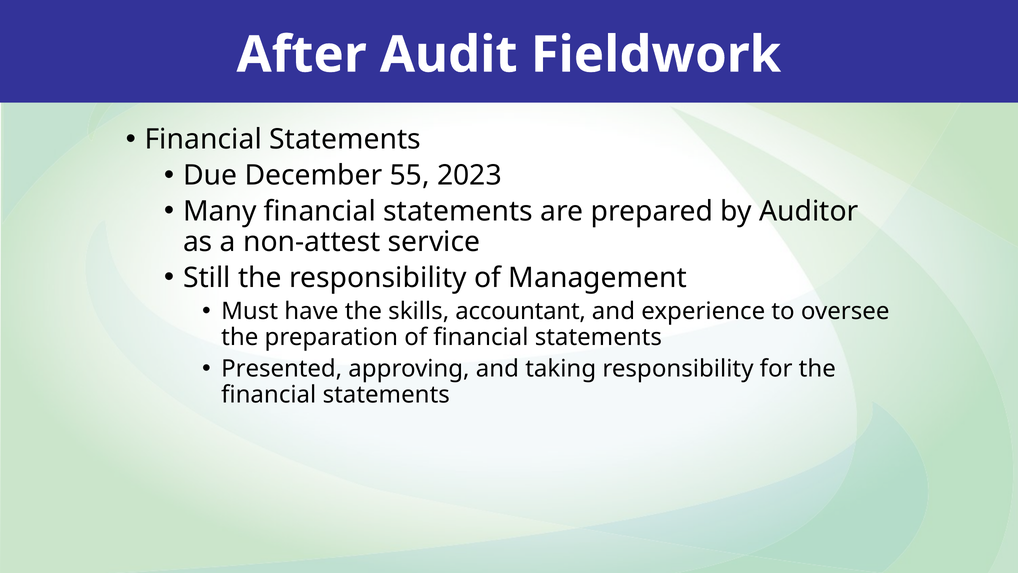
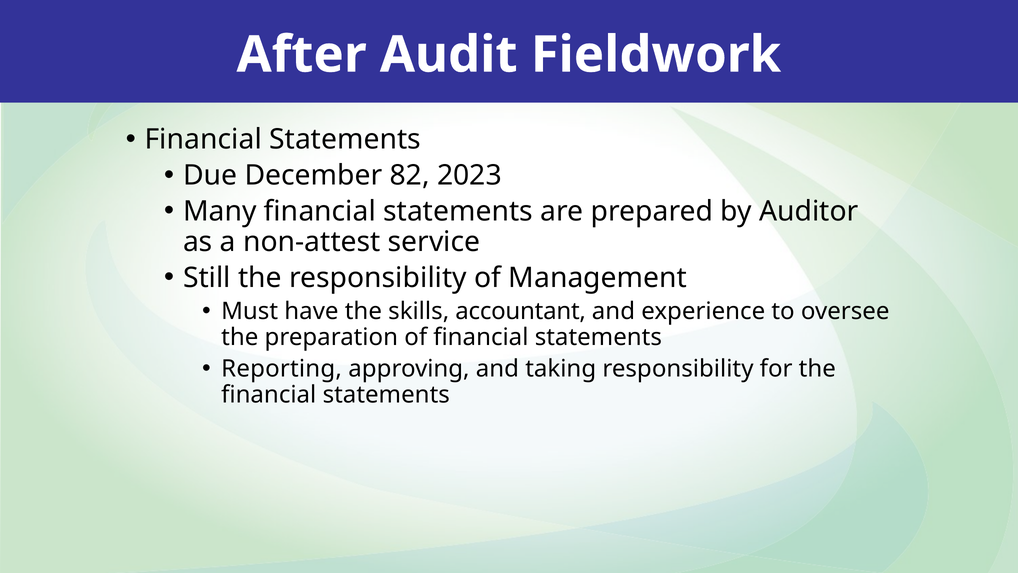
55: 55 -> 82
Presented: Presented -> Reporting
